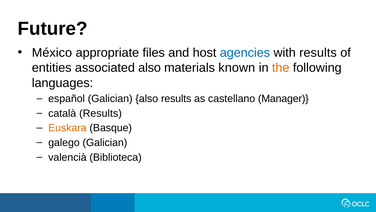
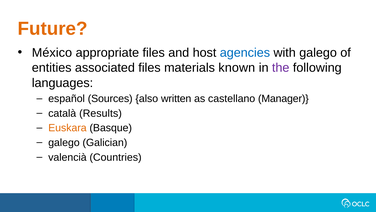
Future colour: black -> orange
with results: results -> galego
associated also: also -> files
the colour: orange -> purple
español Galician: Galician -> Sources
also results: results -> written
Biblioteca: Biblioteca -> Countries
